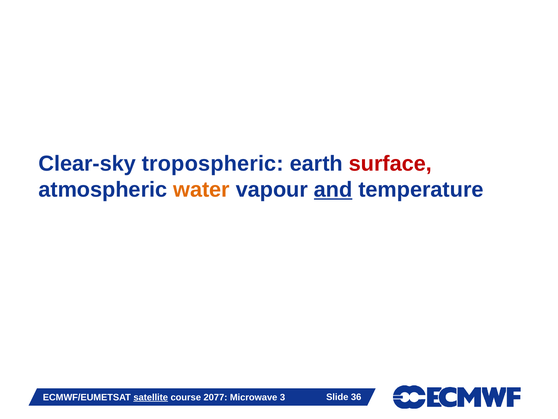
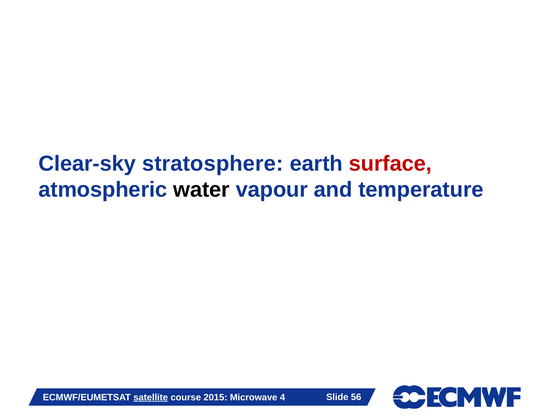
tropospheric: tropospheric -> stratosphere
water colour: orange -> black
and underline: present -> none
36: 36 -> 56
2077: 2077 -> 2015
3: 3 -> 4
